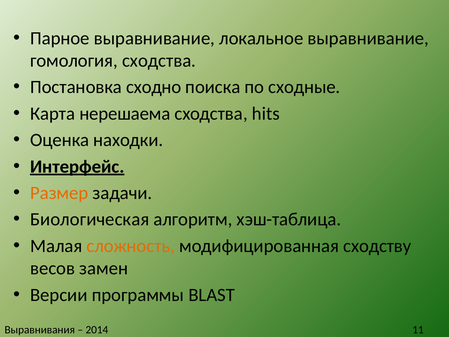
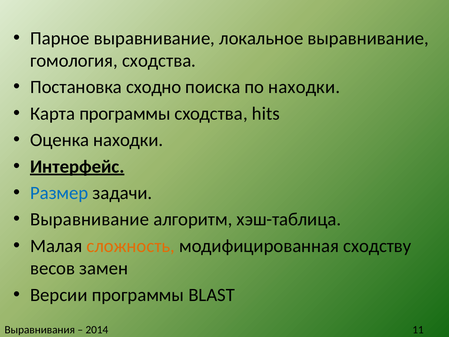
по сходные: сходные -> находки
Карта нерешаема: нерешаема -> программы
Размер colour: orange -> blue
Биологическая at (90, 219): Биологическая -> Выравнивание
